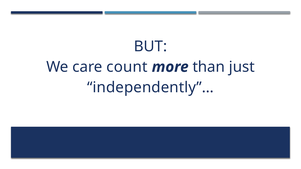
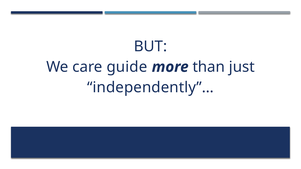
count: count -> guide
